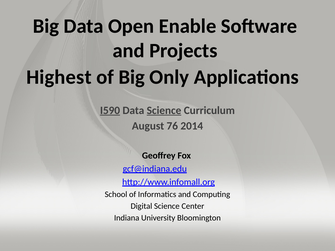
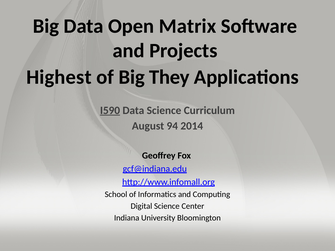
Enable: Enable -> Matrix
Only: Only -> They
Science at (164, 110) underline: present -> none
76: 76 -> 94
